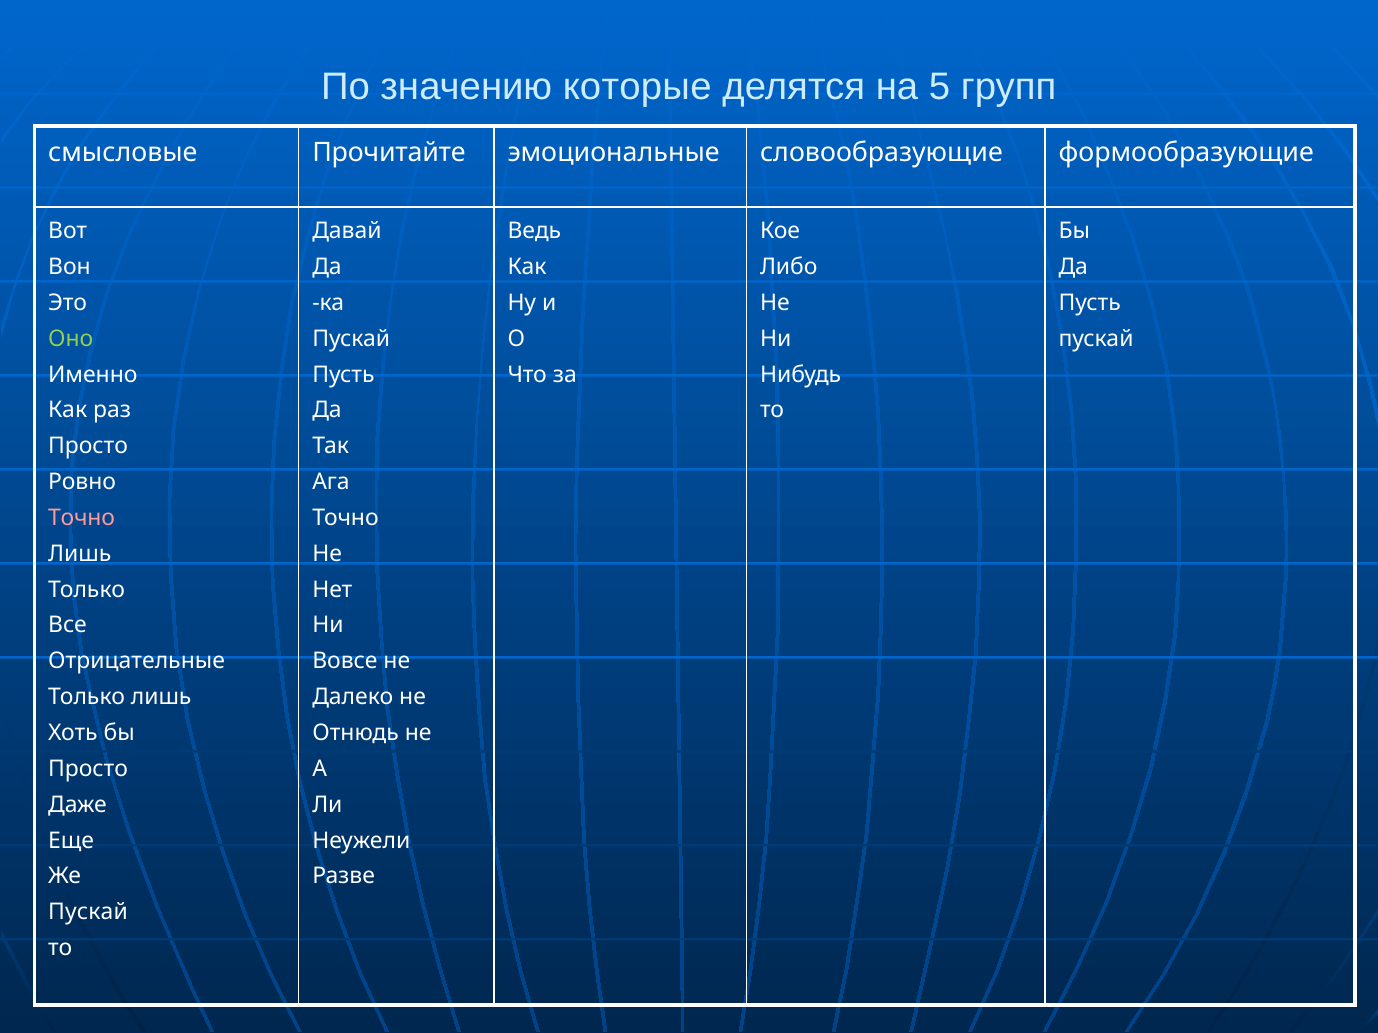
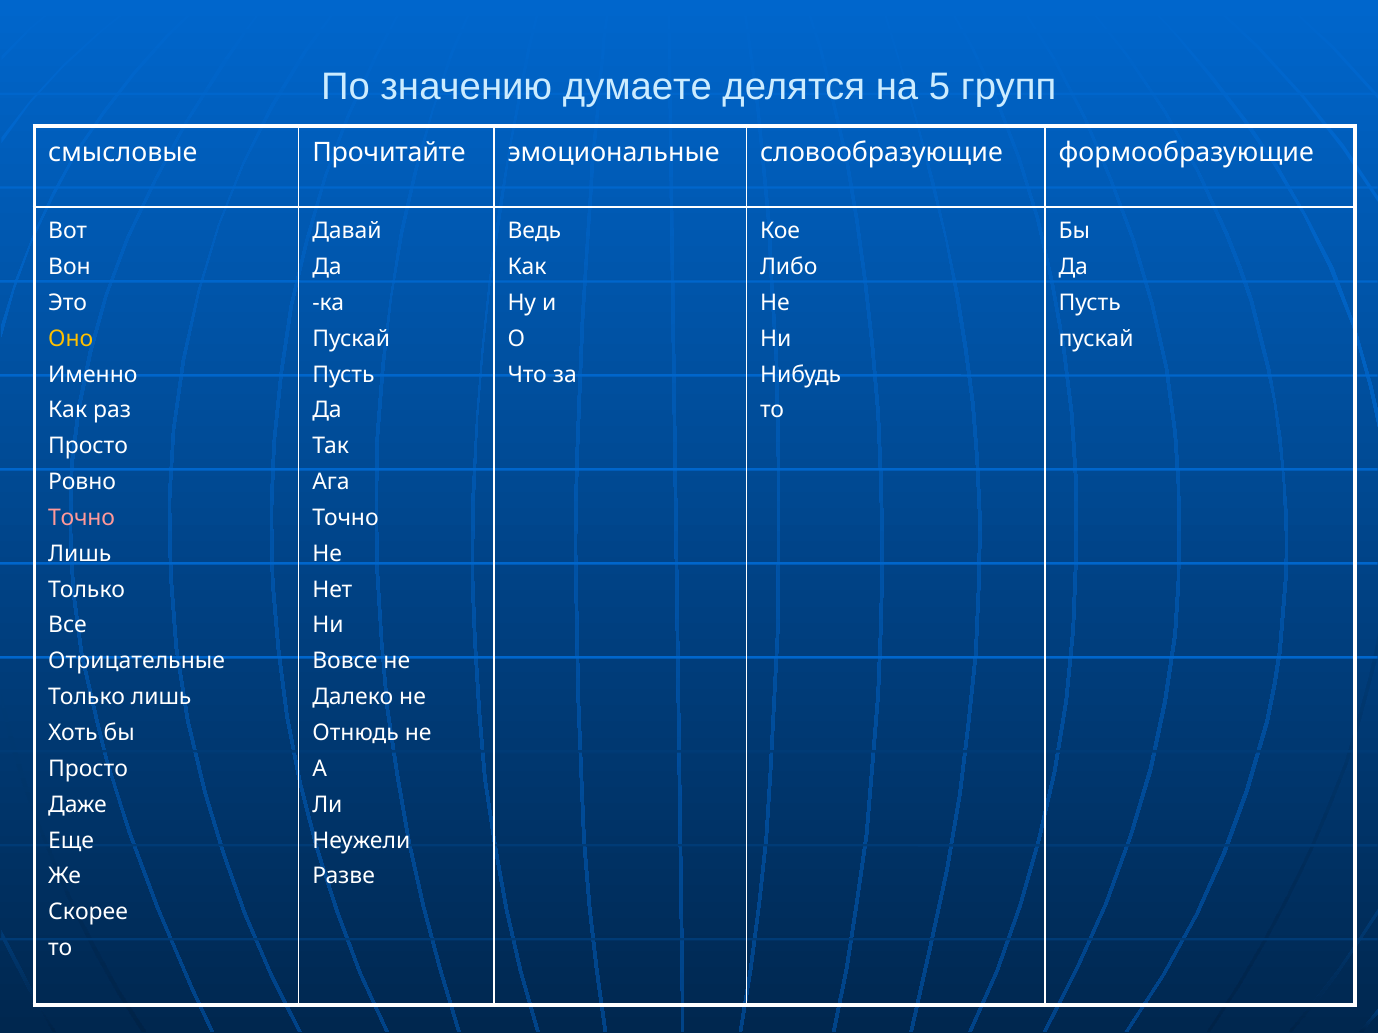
которые: которые -> думаете
Оно colour: light green -> yellow
Пускай at (88, 913): Пускай -> Скорее
